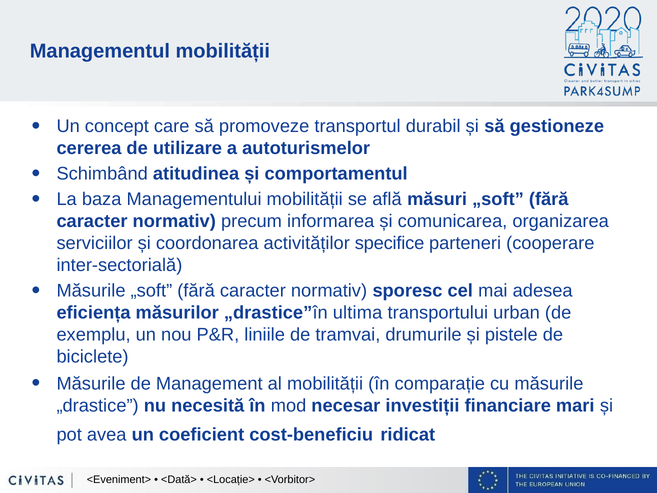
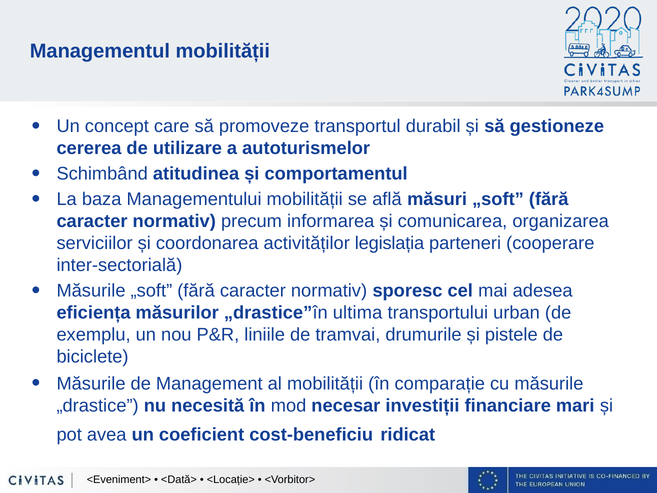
specifice: specifice -> legislația
